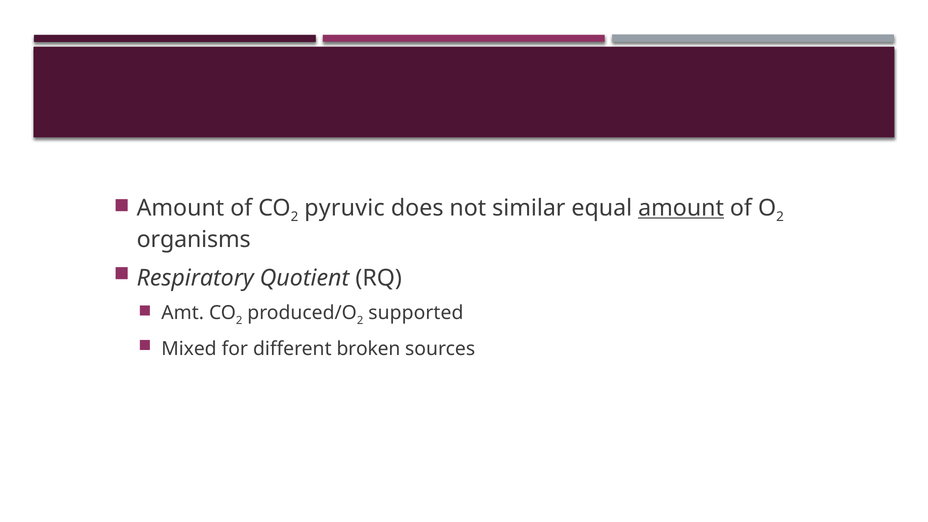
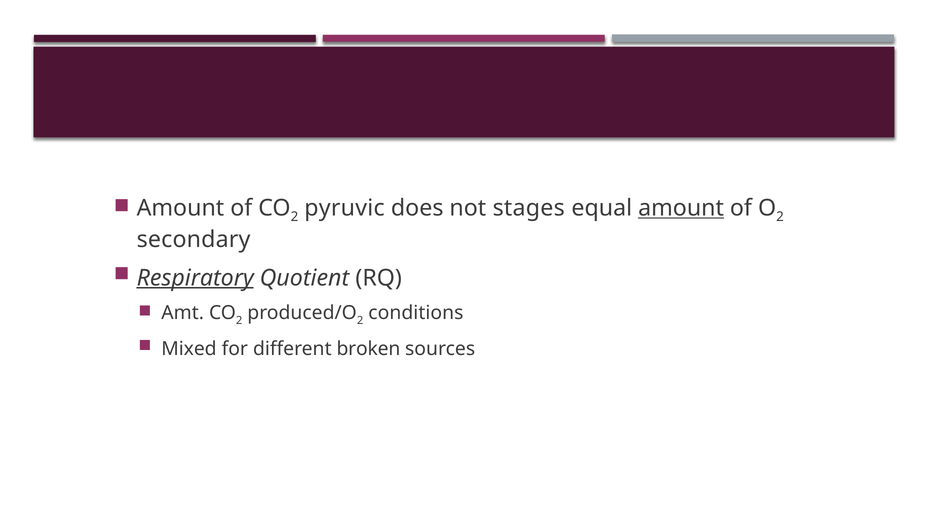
similar: similar -> stages
organisms: organisms -> secondary
Respiratory underline: none -> present
supported: supported -> conditions
